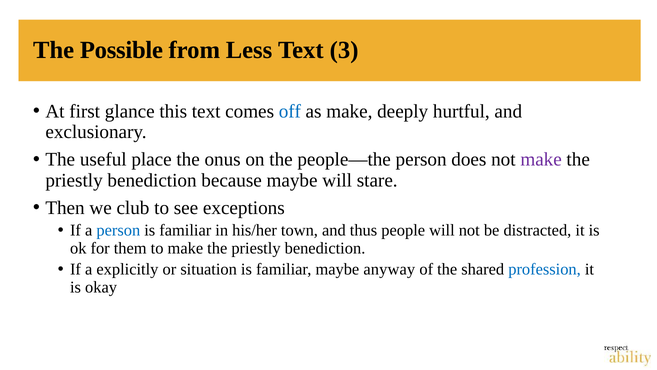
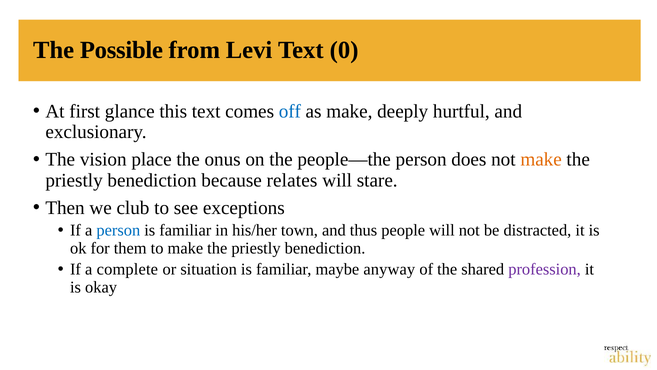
Less: Less -> Levi
3: 3 -> 0
useful: useful -> vision
make at (541, 159) colour: purple -> orange
because maybe: maybe -> relates
explicitly: explicitly -> complete
profession colour: blue -> purple
